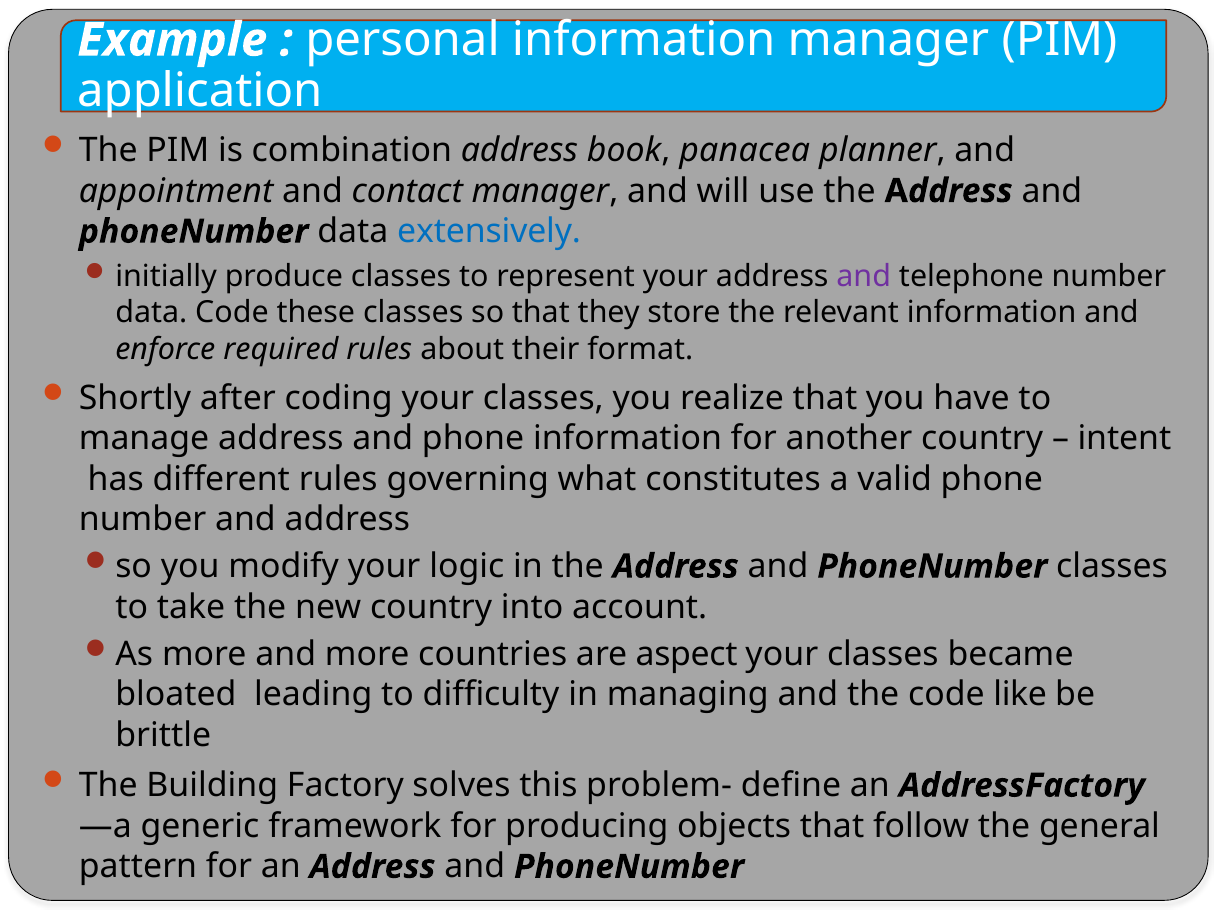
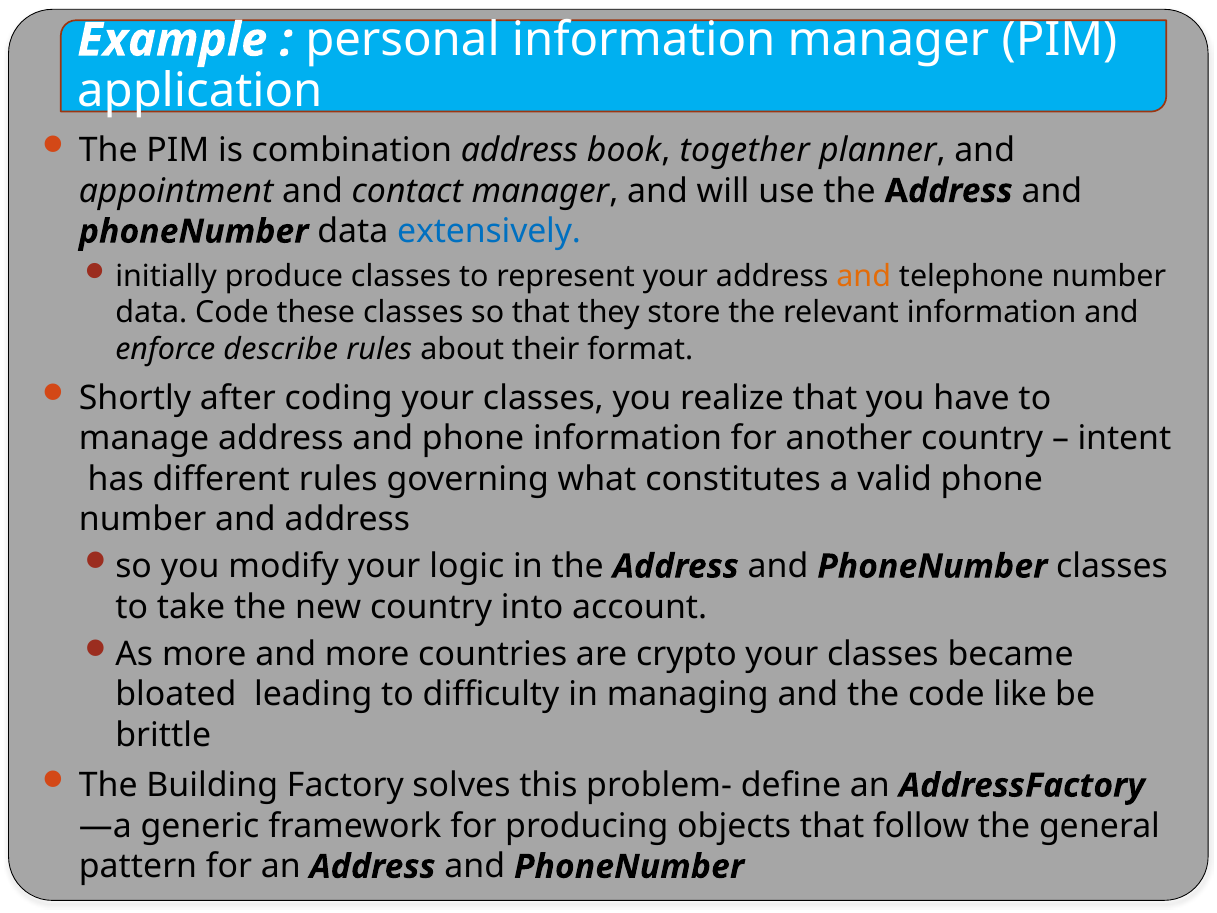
panacea: panacea -> together
and at (864, 276) colour: purple -> orange
required: required -> describe
aspect: aspect -> crypto
